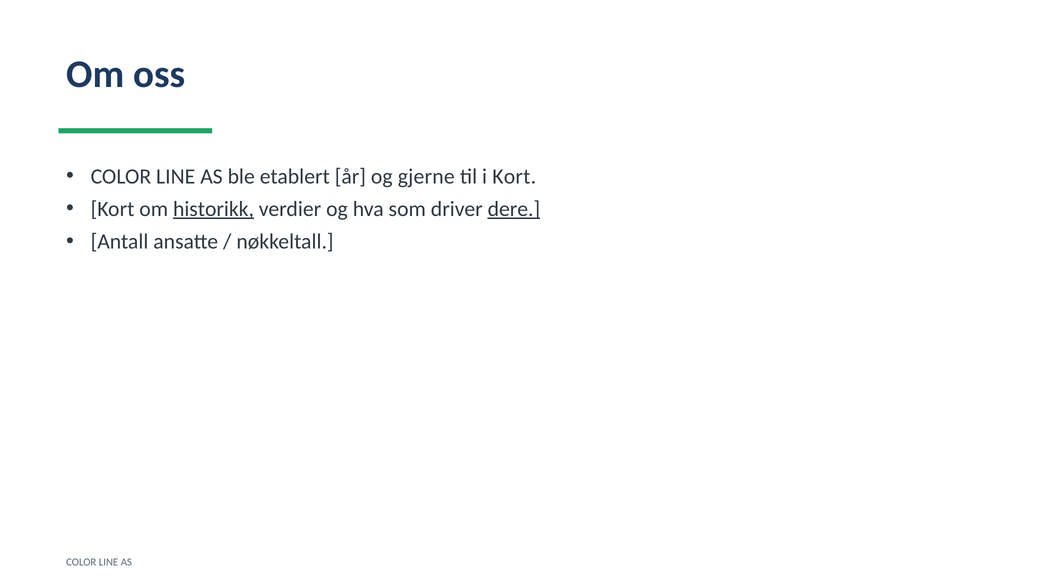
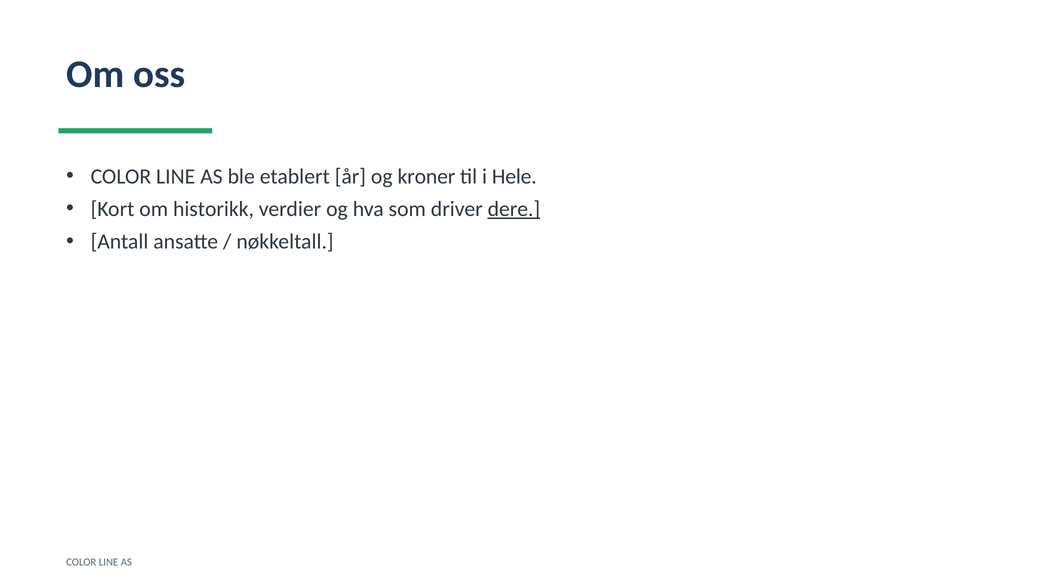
gjerne: gjerne -> kroner
i Kort: Kort -> Hele
historikk underline: present -> none
